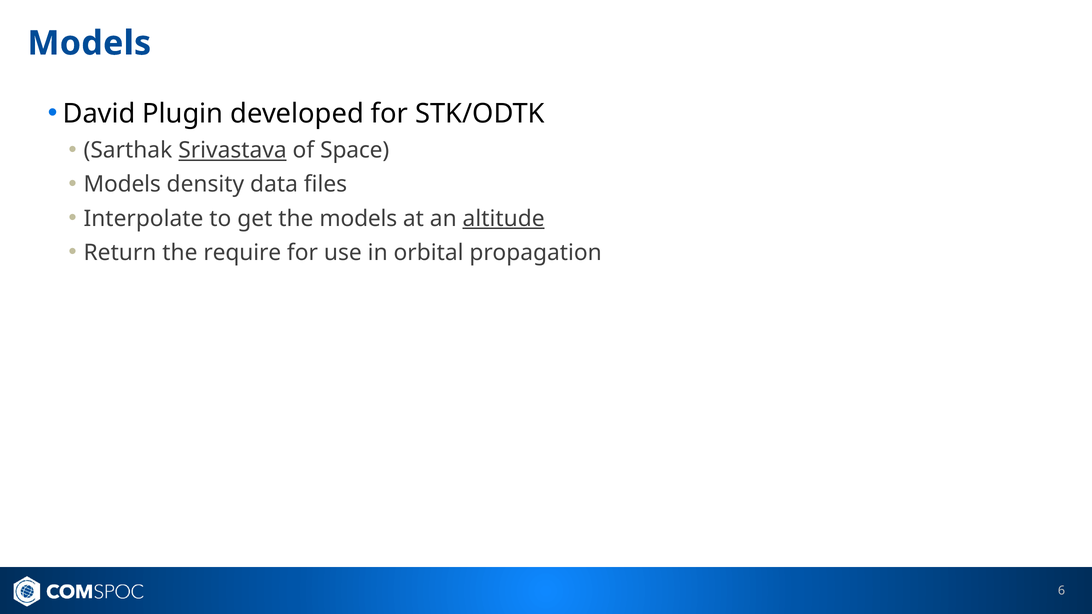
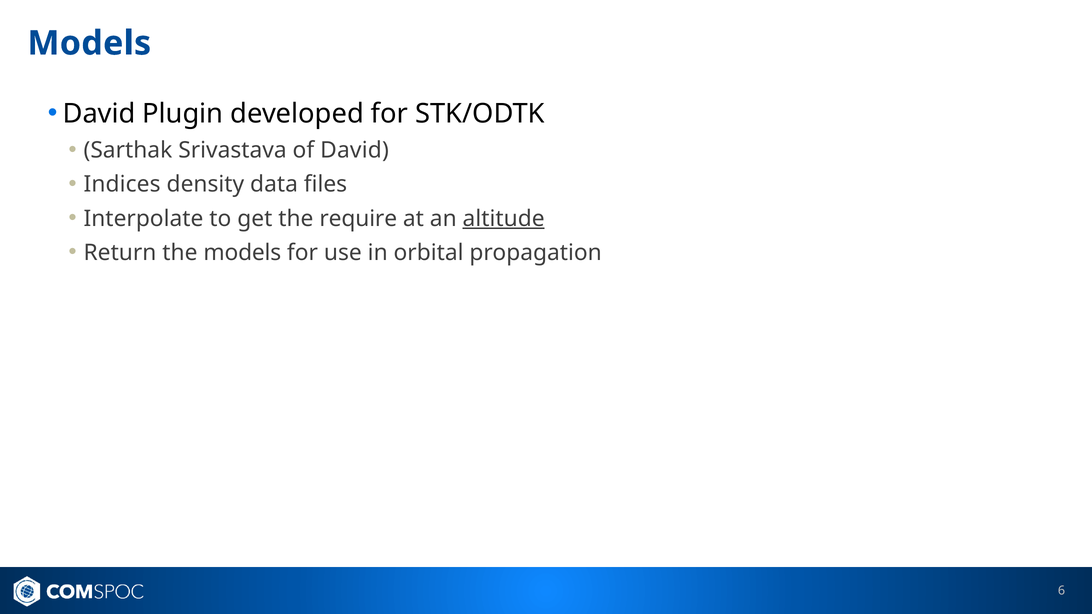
Srivastava underline: present -> none
of Space: Space -> David
Models at (122, 185): Models -> Indices
the models: models -> require
the require: require -> models
